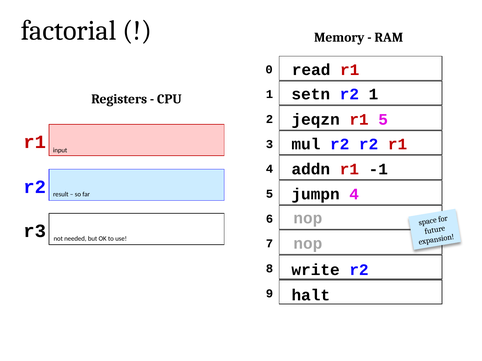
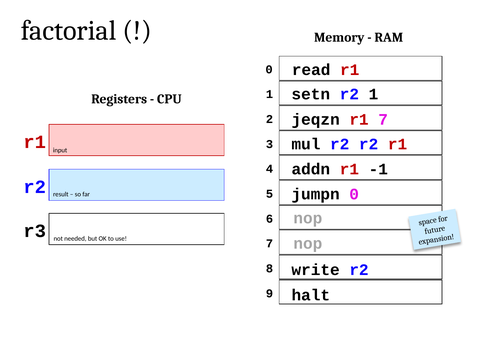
r1 5: 5 -> 7
jumpn 4: 4 -> 0
